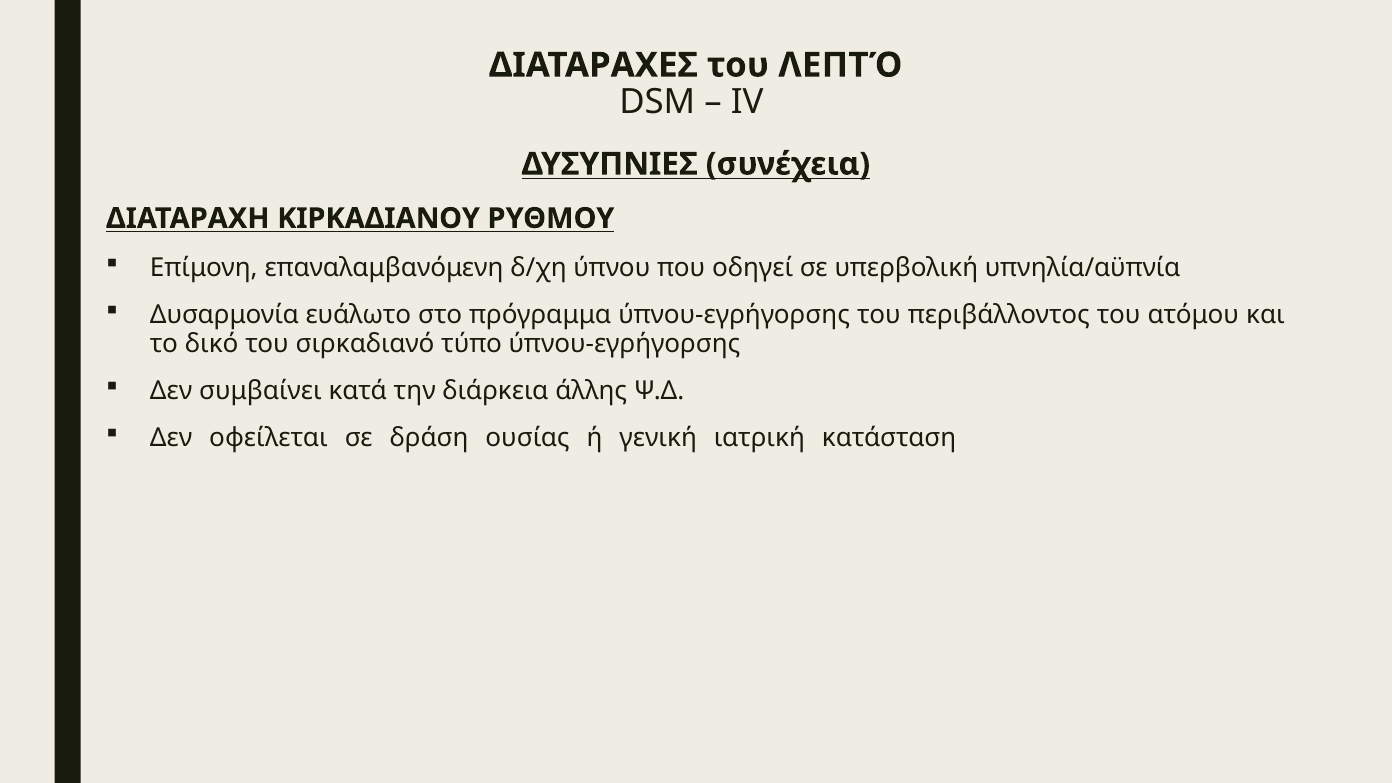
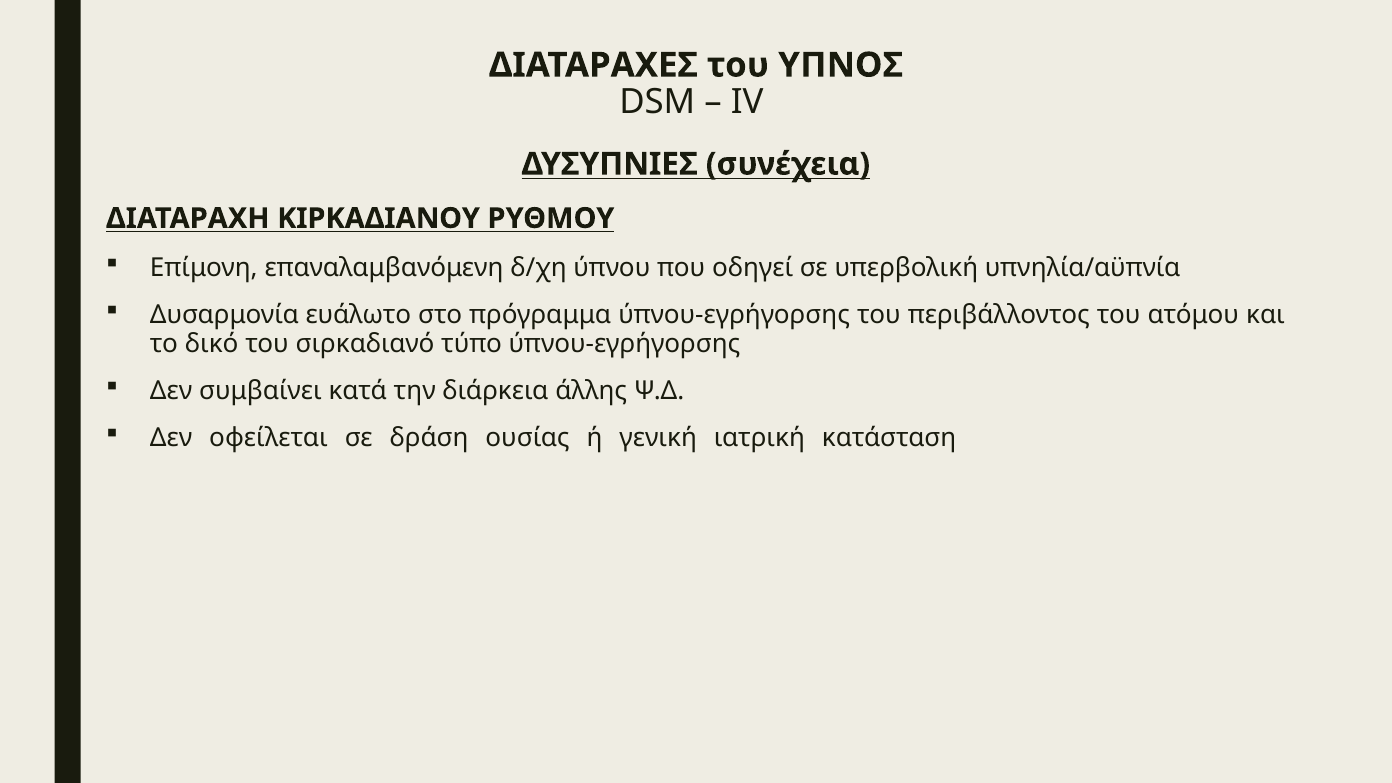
ΛΕΠΤΌ: ΛΕΠΤΌ -> ΥΠΝΟΣ
